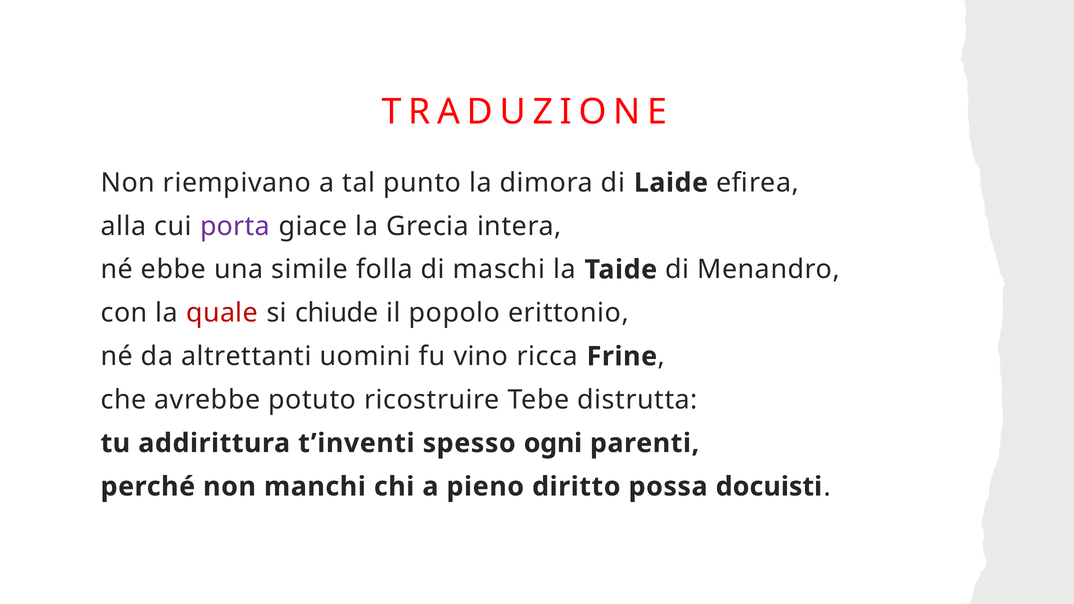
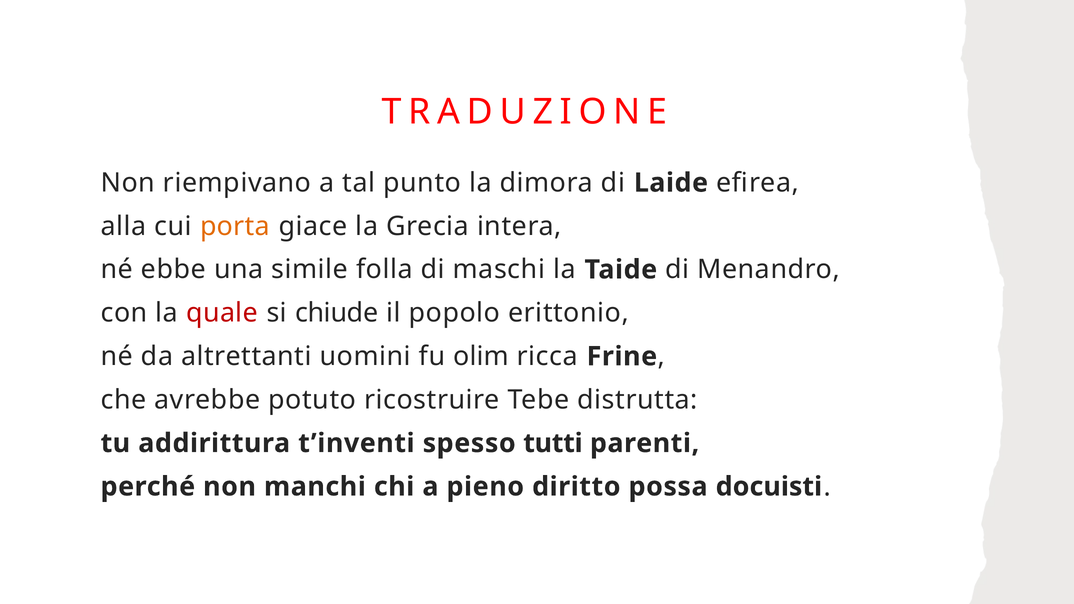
porta colour: purple -> orange
vino: vino -> olim
ogni: ogni -> tutti
